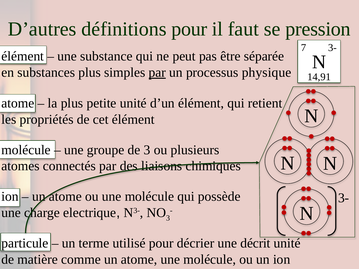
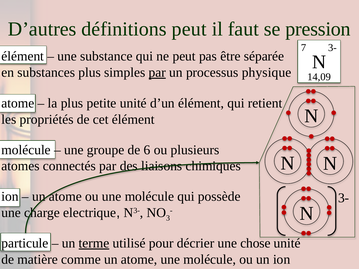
définitions pour: pour -> peut
14,91: 14,91 -> 14,09
de 3: 3 -> 6
terme underline: none -> present
décrit: décrit -> chose
